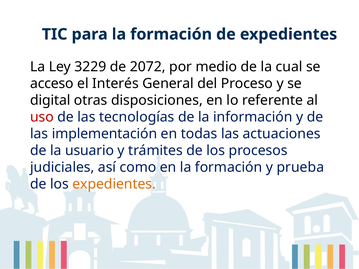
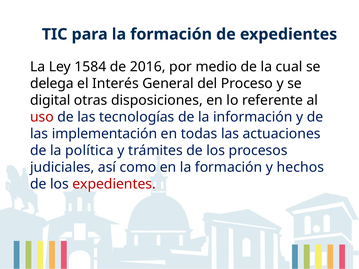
3229: 3229 -> 1584
2072: 2072 -> 2016
acceso: acceso -> delega
usuario: usuario -> política
prueba: prueba -> hechos
expedientes at (114, 184) colour: orange -> red
